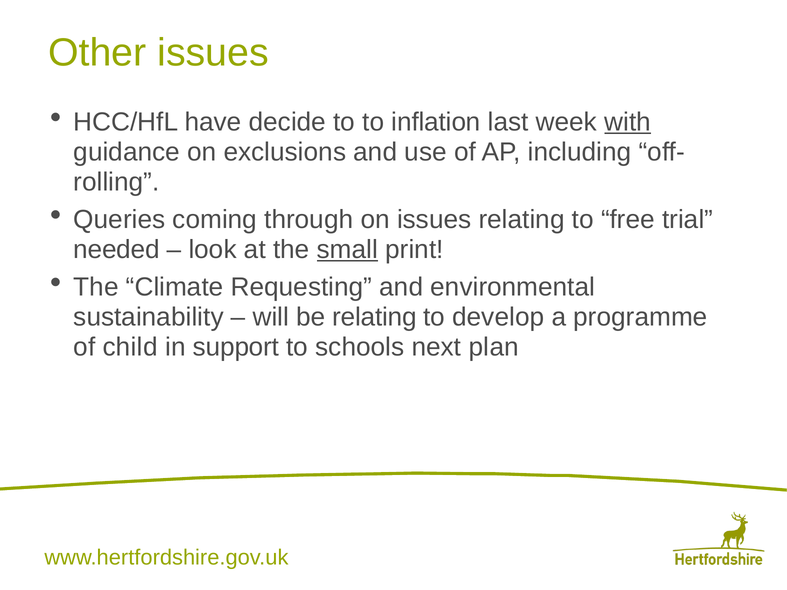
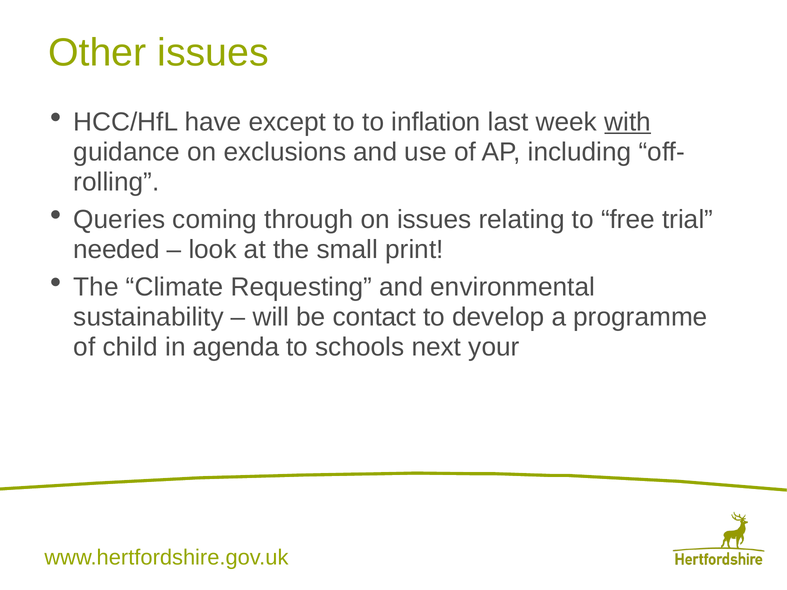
decide: decide -> except
small underline: present -> none
be relating: relating -> contact
support: support -> agenda
plan: plan -> your
